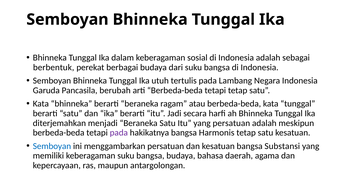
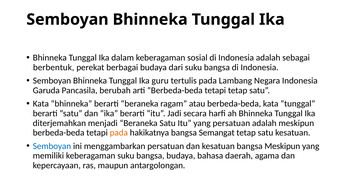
utuh: utuh -> guru
pada at (119, 133) colour: purple -> orange
Harmonis: Harmonis -> Semangat
bangsa Substansi: Substansi -> Meskipun
